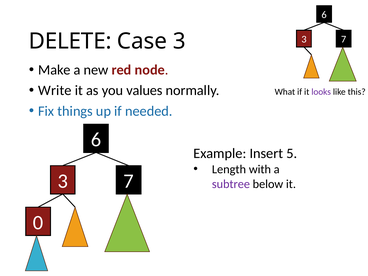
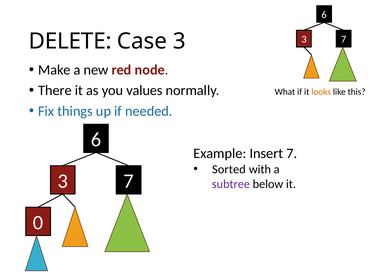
Write: Write -> There
looks colour: purple -> orange
Insert 5: 5 -> 7
Length: Length -> Sorted
